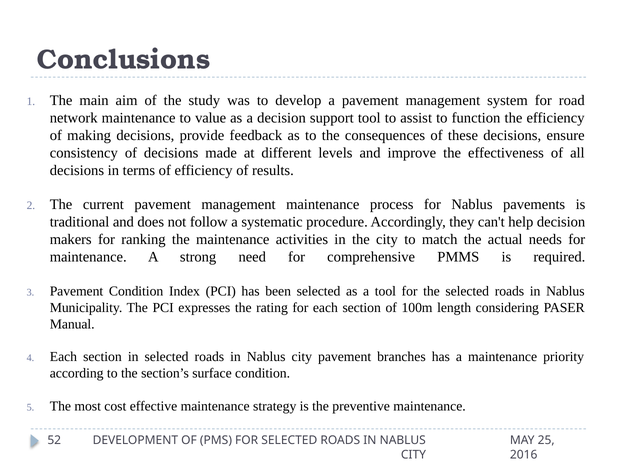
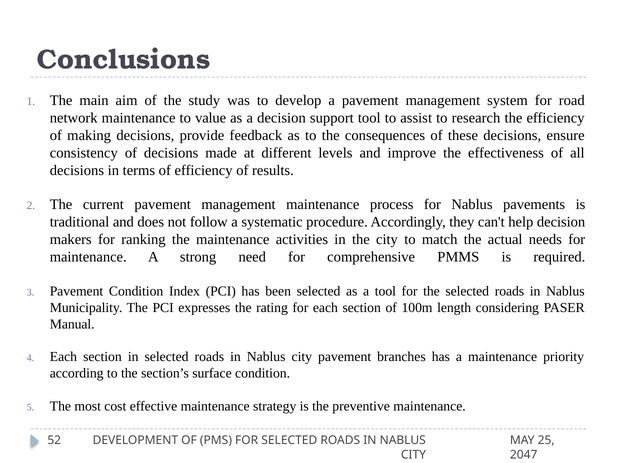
function: function -> research
2016: 2016 -> 2047
